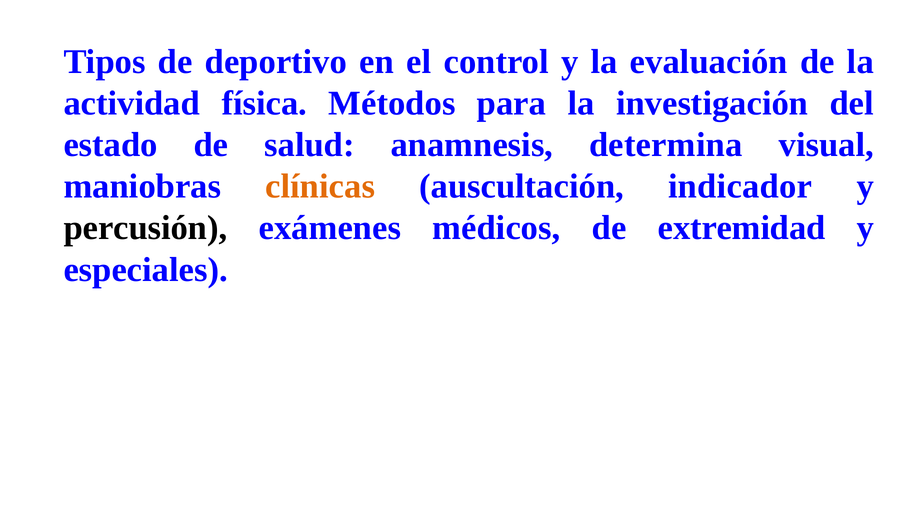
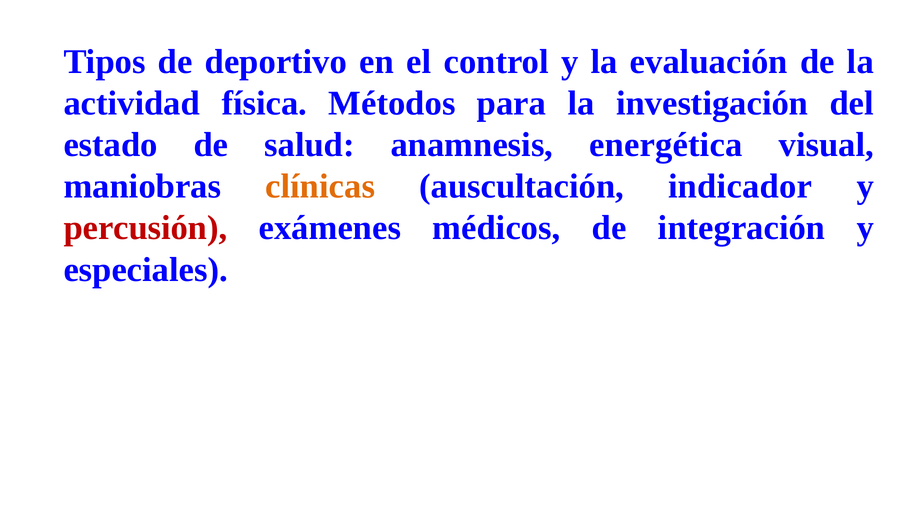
determina: determina -> energética
percusión colour: black -> red
extremidad: extremidad -> integración
